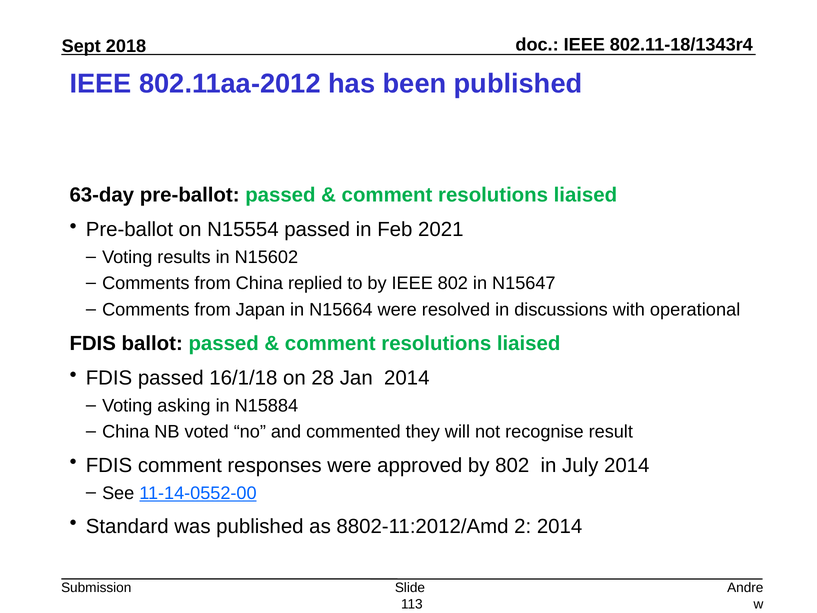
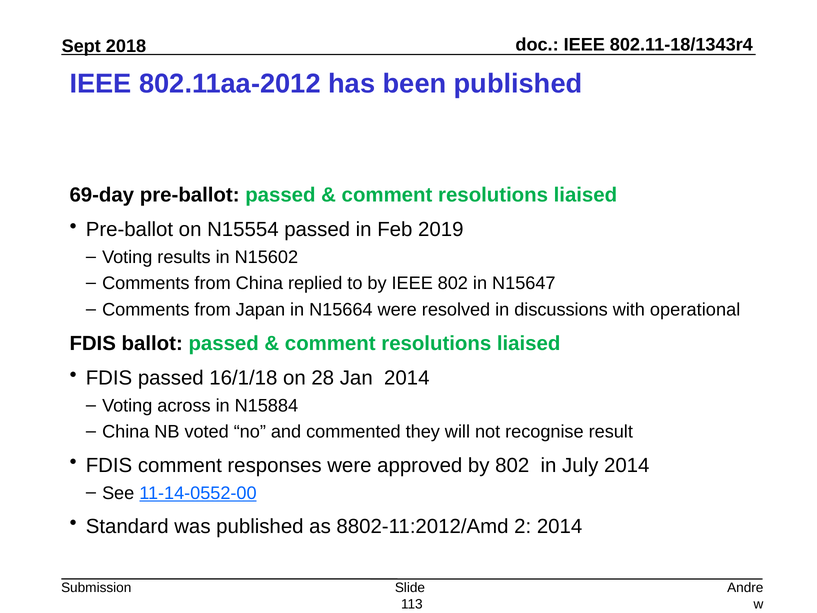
63-day: 63-day -> 69-day
2021: 2021 -> 2019
asking: asking -> across
